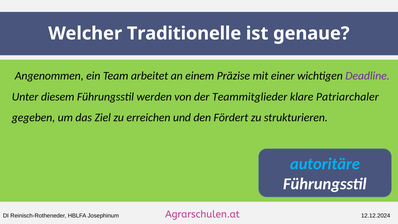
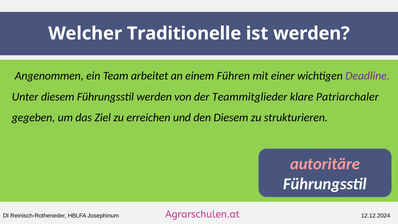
ist genaue: genaue -> werden
Präzise: Präzise -> Führen
den Fördert: Fördert -> Diesem
autoritäre colour: light blue -> pink
